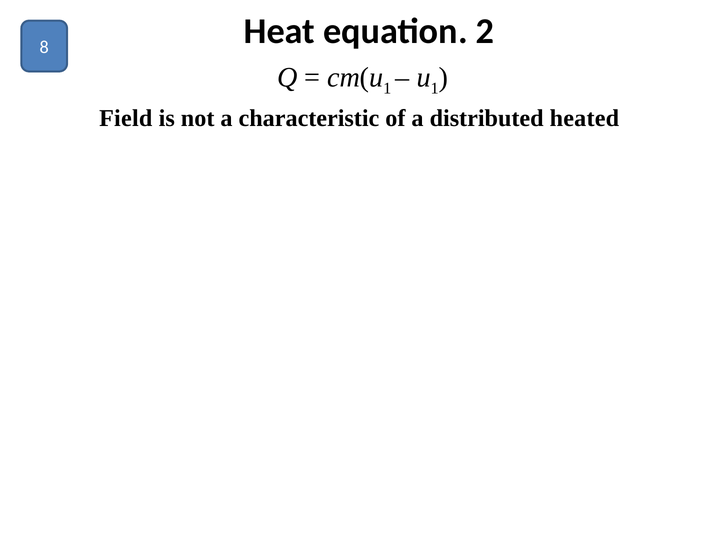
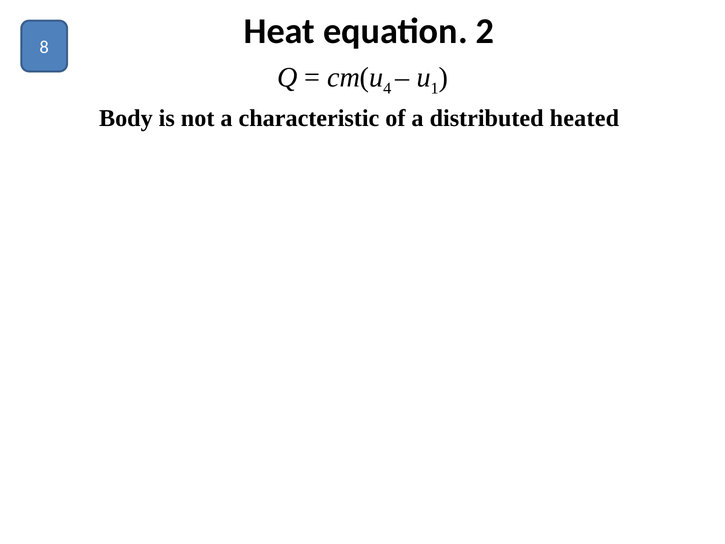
1 at (387, 88): 1 -> 4
Field: Field -> Body
